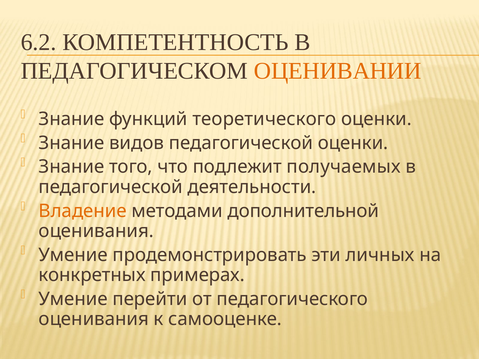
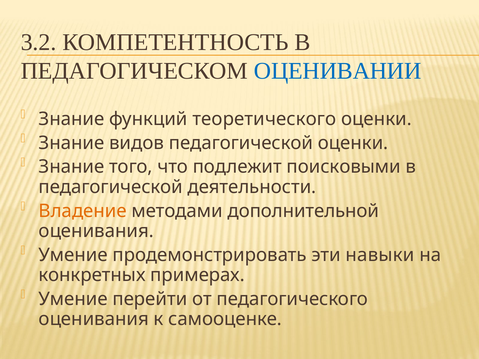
6.2: 6.2 -> 3.2
ОЦЕНИВАНИИ colour: orange -> blue
получаемых: получаемых -> поисковыми
личных: личных -> навыки
